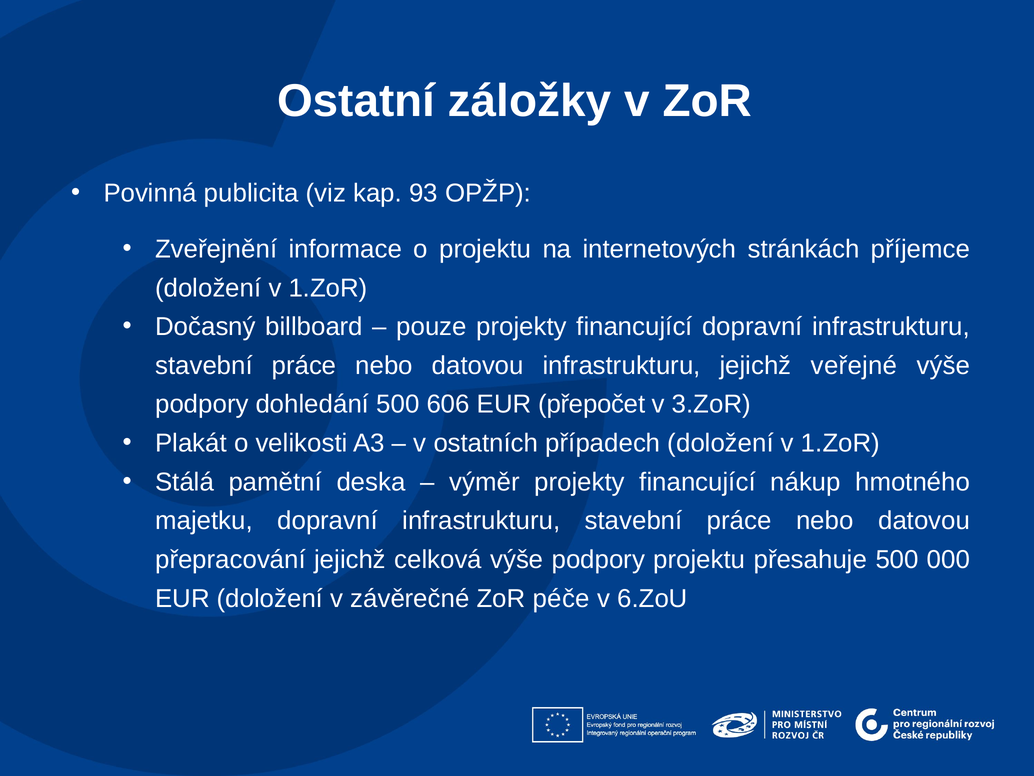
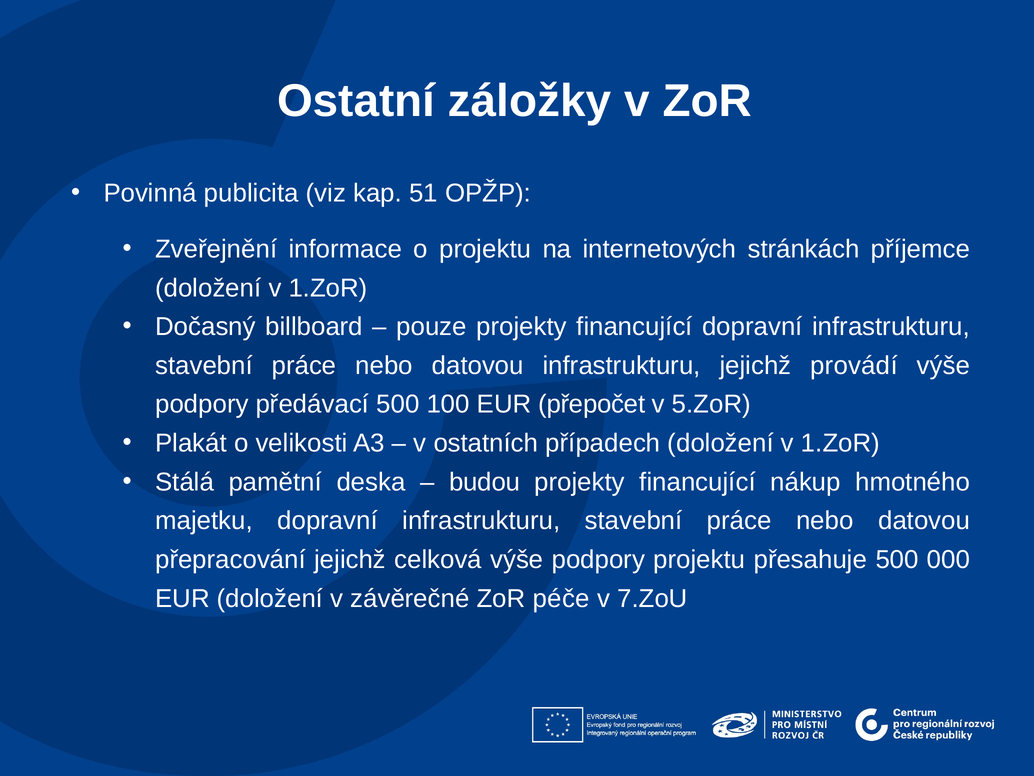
93: 93 -> 51
veřejné: veřejné -> provádí
dohledání: dohledání -> předávací
606: 606 -> 100
3.ZoR: 3.ZoR -> 5.ZoR
výměr: výměr -> budou
6.ZoU: 6.ZoU -> 7.ZoU
